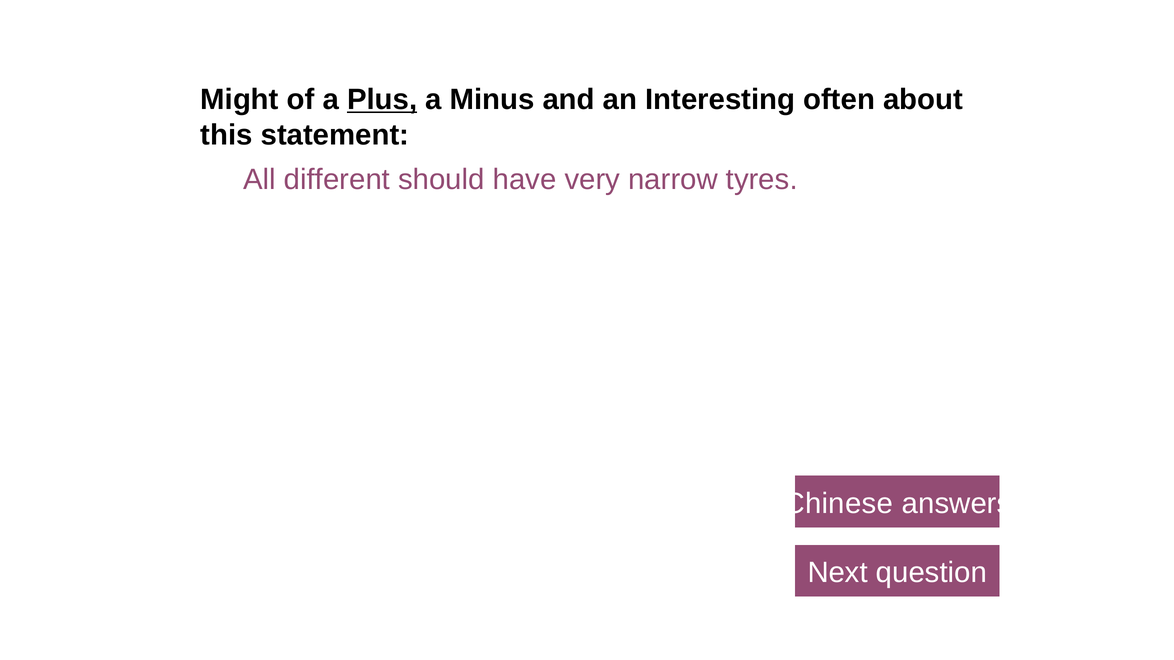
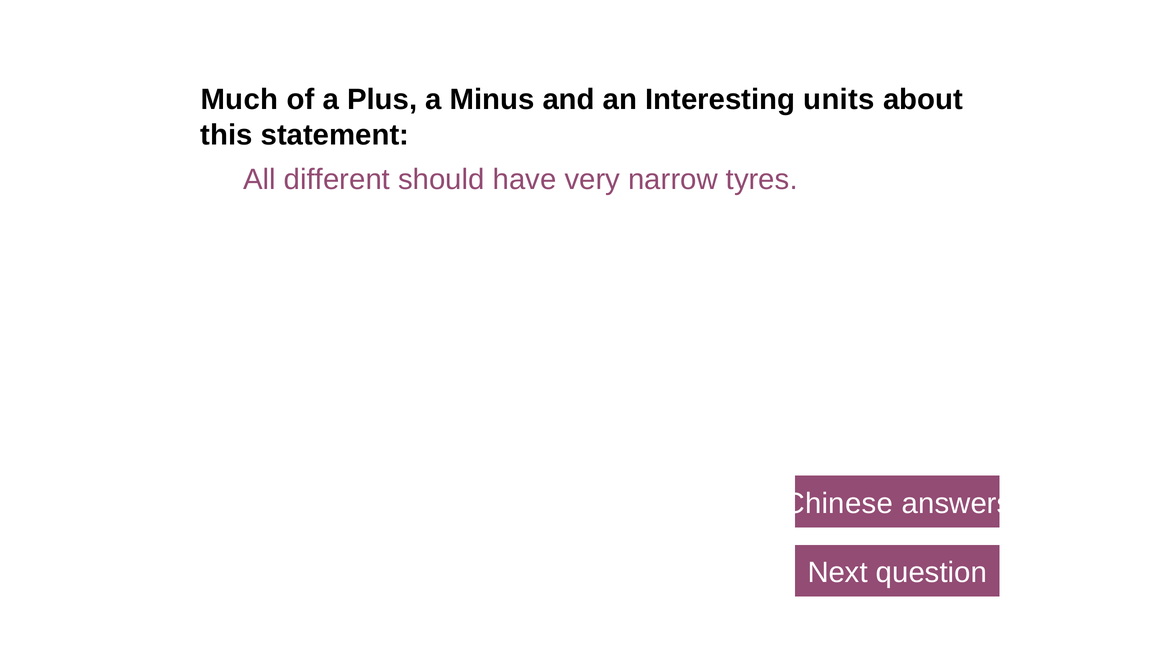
Might: Might -> Much
Plus underline: present -> none
often: often -> units
